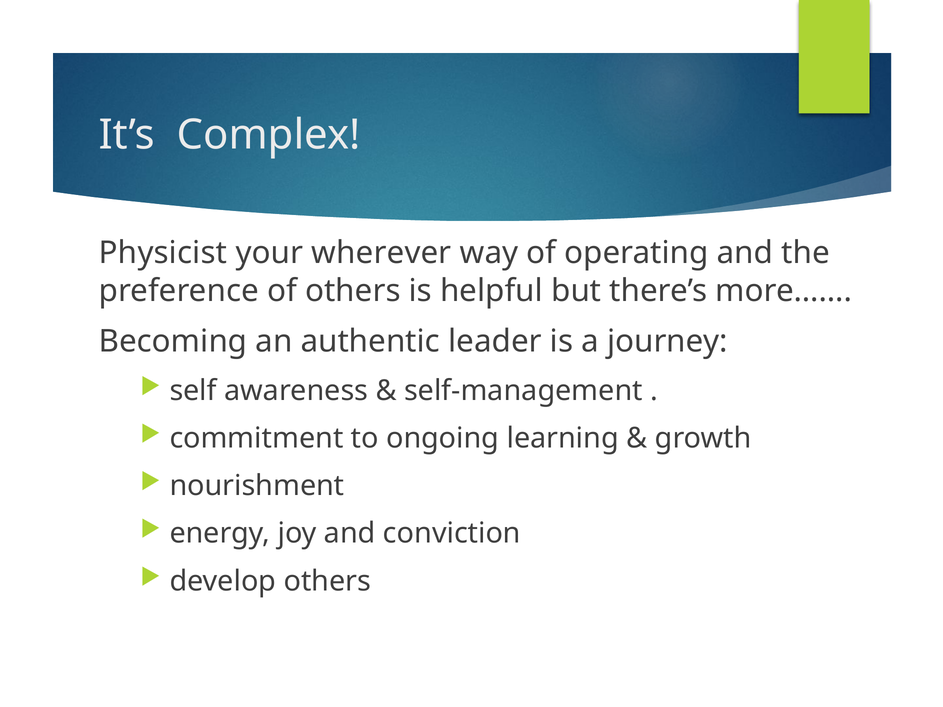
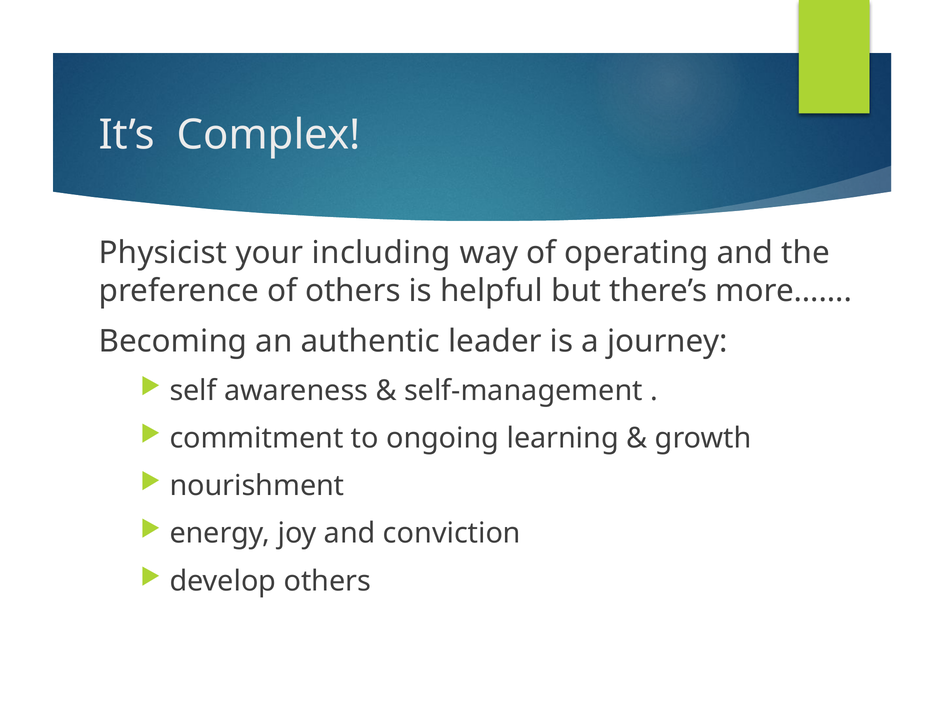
wherever: wherever -> including
